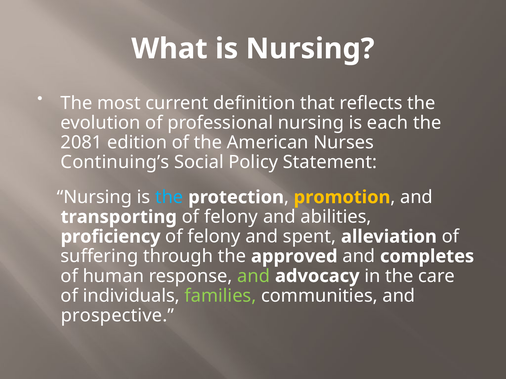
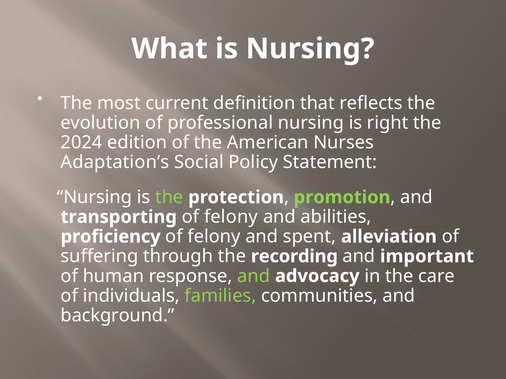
each: each -> right
2081: 2081 -> 2024
Continuing’s: Continuing’s -> Adaptation’s
the at (169, 197) colour: light blue -> light green
promotion colour: yellow -> light green
approved: approved -> recording
completes: completes -> important
prospective: prospective -> background
